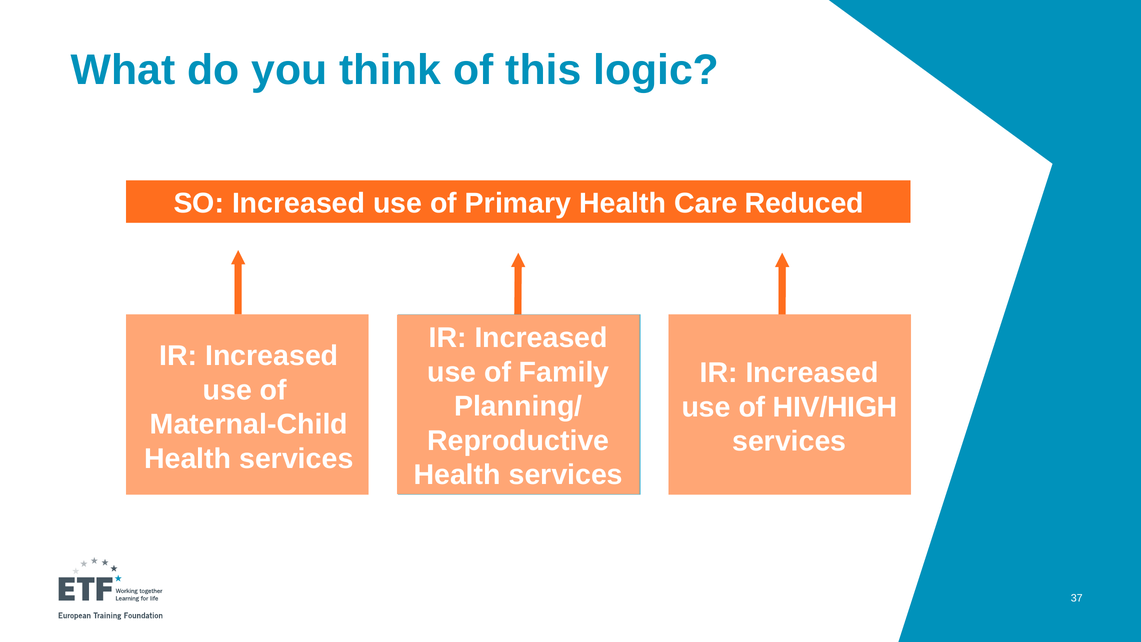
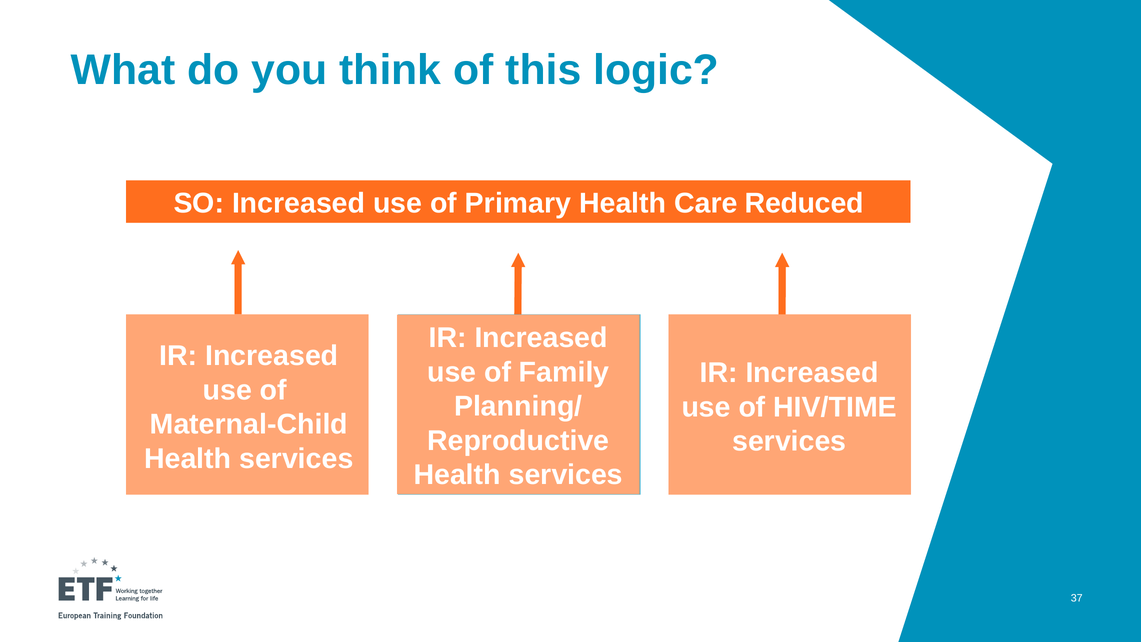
HIV/HIGH: HIV/HIGH -> HIV/TIME
